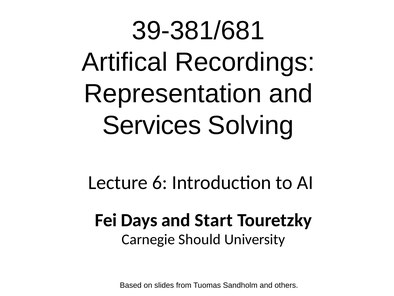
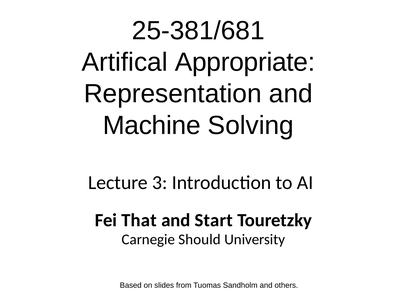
39-381/681: 39-381/681 -> 25-381/681
Recordings: Recordings -> Appropriate
Services: Services -> Machine
6: 6 -> 3
Days: Days -> That
